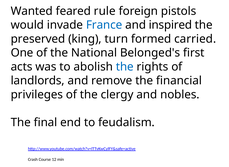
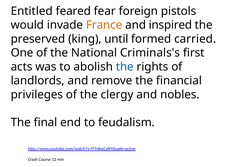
Wanted: Wanted -> Entitled
rule: rule -> fear
France colour: blue -> orange
turn: turn -> until
Belonged's: Belonged's -> Criminals's
